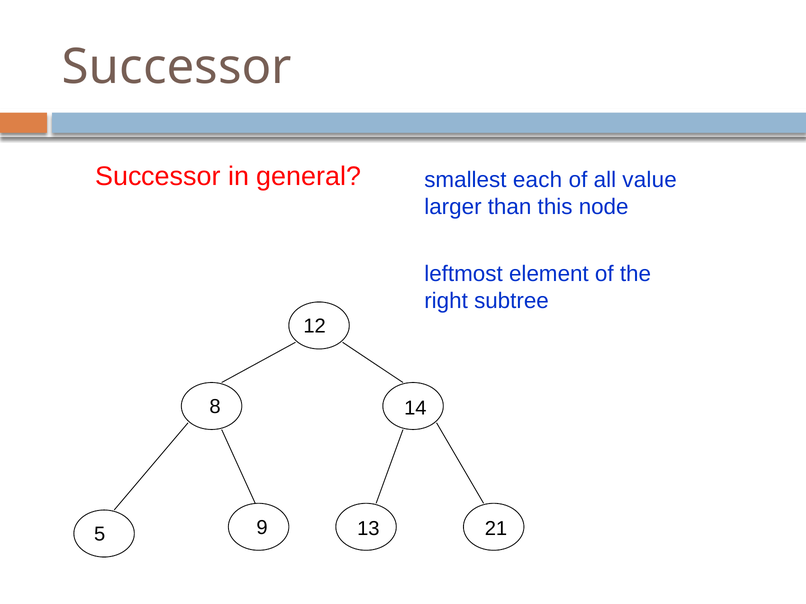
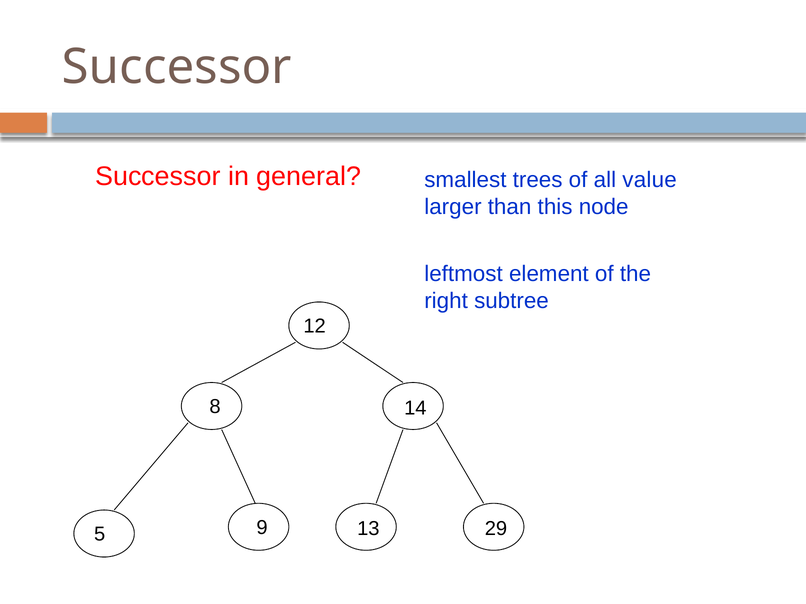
each: each -> trees
21: 21 -> 29
